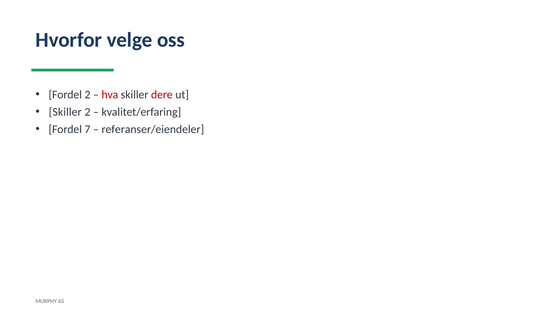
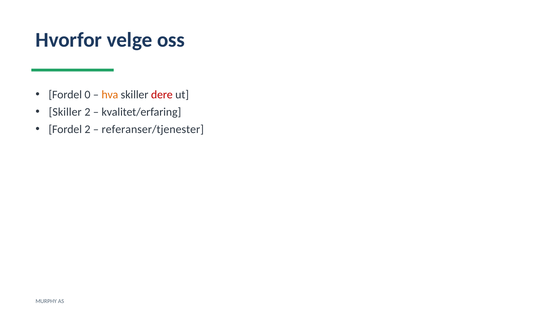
Fordel 2: 2 -> 0
hva colour: red -> orange
Fordel 7: 7 -> 2
referanser/eiendeler: referanser/eiendeler -> referanser/tjenester
